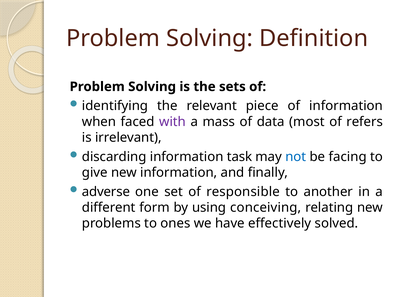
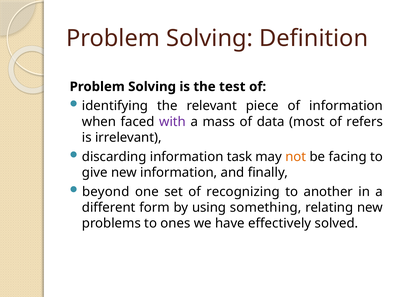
sets: sets -> test
not colour: blue -> orange
adverse: adverse -> beyond
responsible: responsible -> recognizing
conceiving: conceiving -> something
